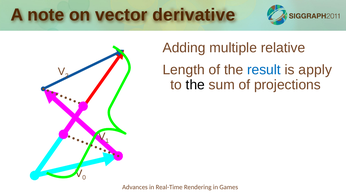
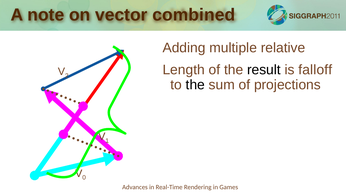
derivative: derivative -> combined
result colour: blue -> black
apply: apply -> falloff
